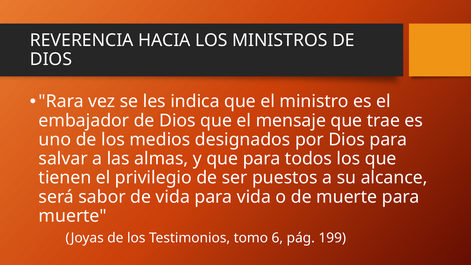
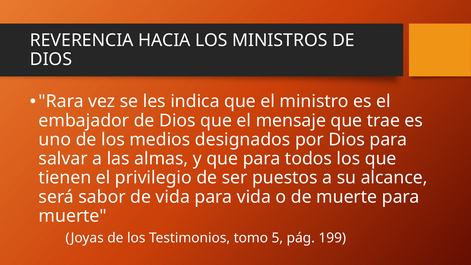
6: 6 -> 5
